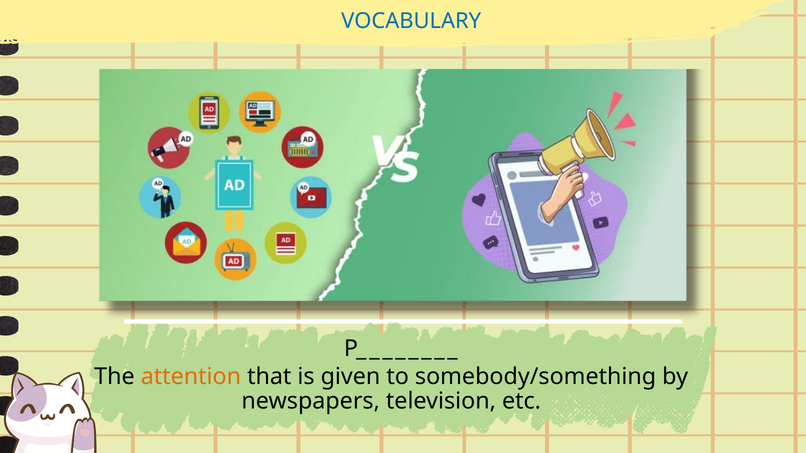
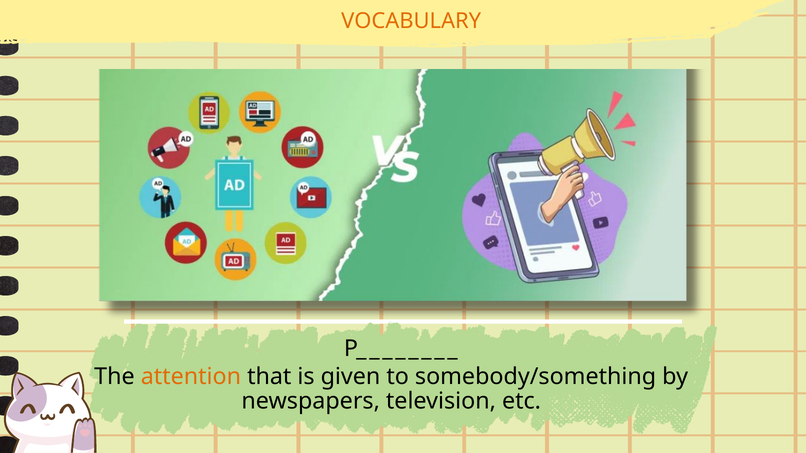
VOCABULARY colour: blue -> orange
